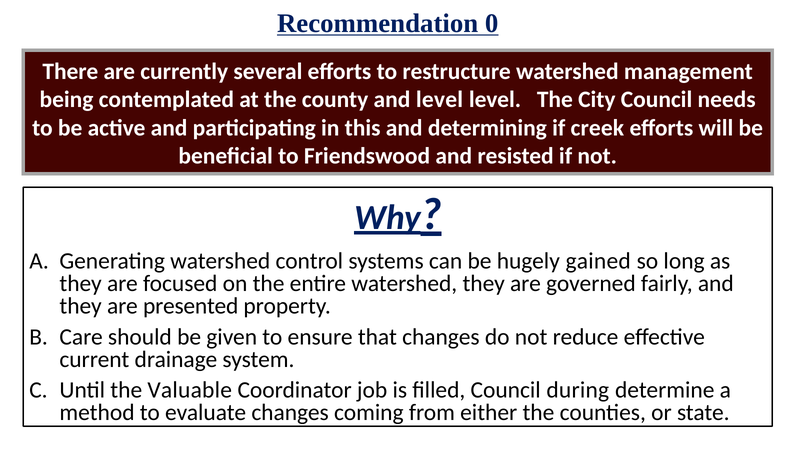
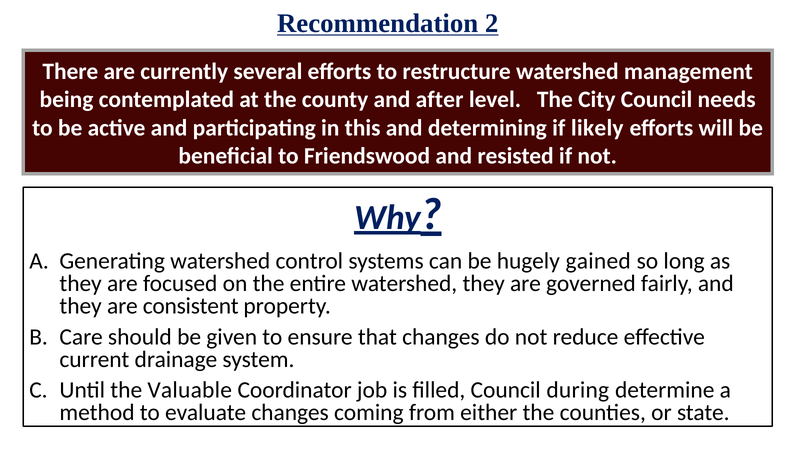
0: 0 -> 2
and level: level -> after
creek: creek -> likely
presented: presented -> consistent
